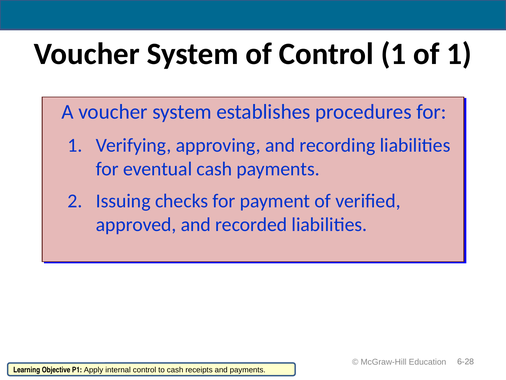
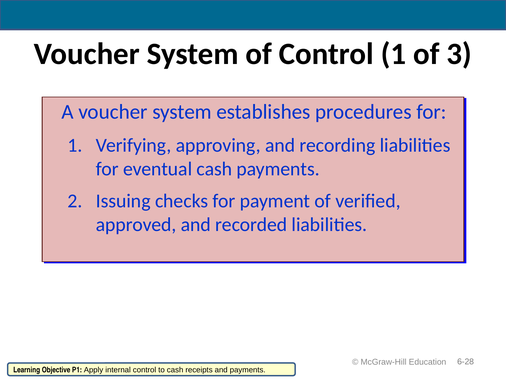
of 1: 1 -> 3
